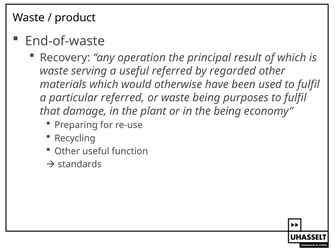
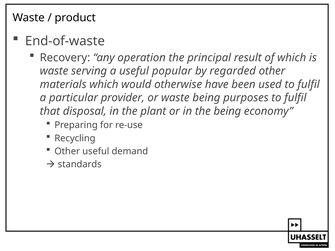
useful referred: referred -> popular
particular referred: referred -> provider
damage: damage -> disposal
function: function -> demand
